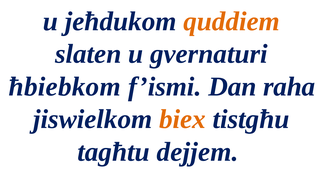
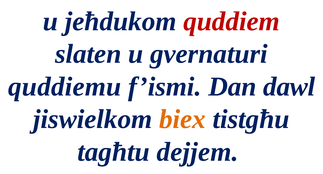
quddiem colour: orange -> red
ħbiebkom: ħbiebkom -> quddiemu
raha: raha -> dawl
